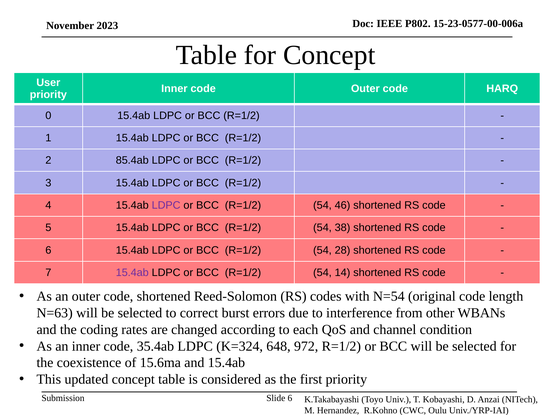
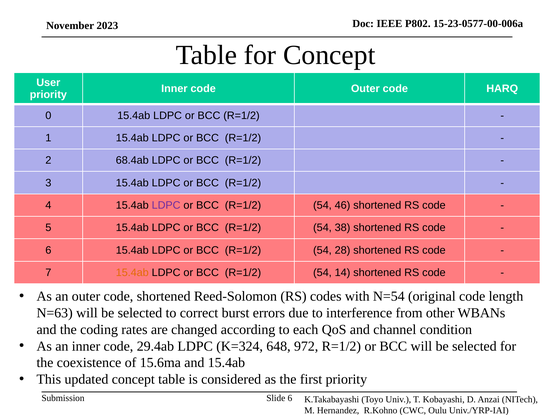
85.4ab: 85.4ab -> 68.4ab
15.4ab at (132, 273) colour: purple -> orange
35.4ab: 35.4ab -> 29.4ab
